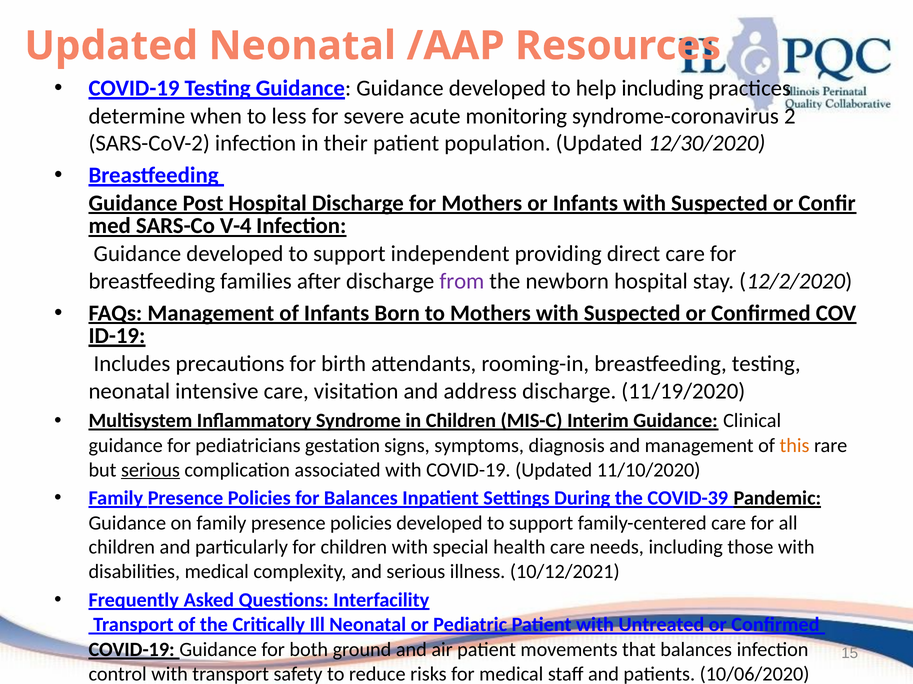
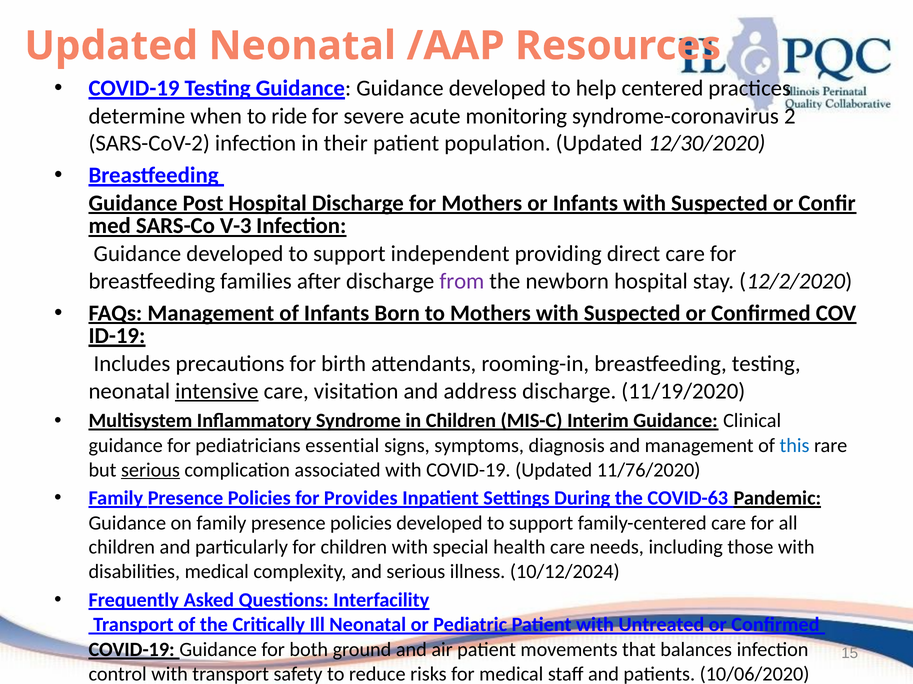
help including: including -> centered
less: less -> ride
V-4: V-4 -> V-3
intensive underline: none -> present
gestation: gestation -> essential
this colour: orange -> blue
11/10/2020: 11/10/2020 -> 11/76/2020
for Balances: Balances -> Provides
COVID-39: COVID-39 -> COVID-63
10/12/2021: 10/12/2021 -> 10/12/2024
